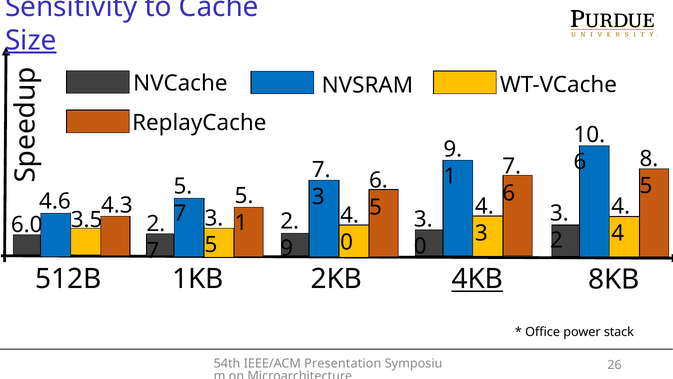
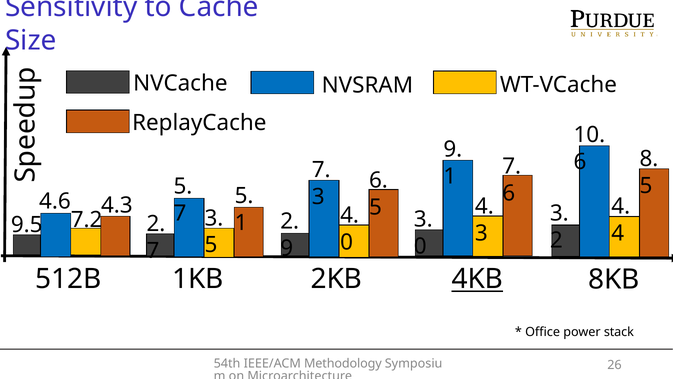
Size underline: present -> none
3.5: 3.5 -> 7.2
6.0: 6.0 -> 9.5
Presentation: Presentation -> Methodology
